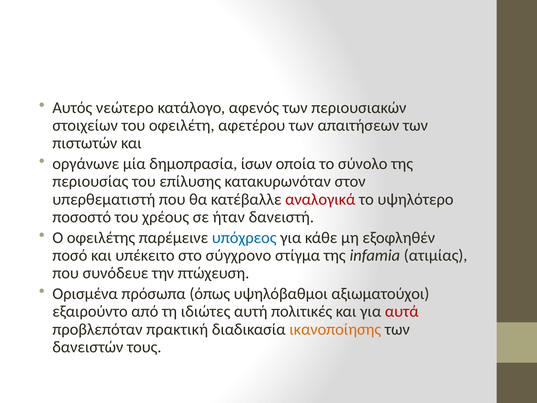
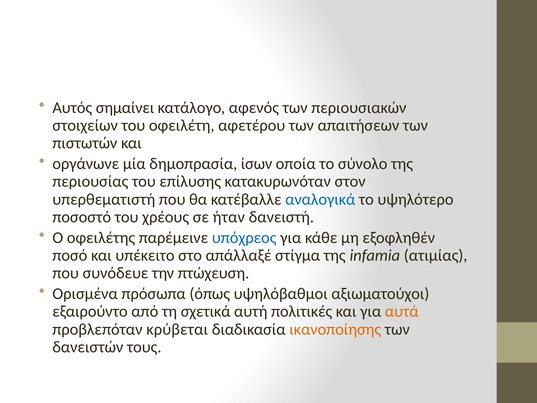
νεώτερο: νεώτερο -> σημαίνει
αναλογικά colour: red -> blue
σύγχρονο: σύγχρονο -> απάλλαξέ
ιδιώτες: ιδιώτες -> σχετικά
αυτά colour: red -> orange
πρακτική: πρακτική -> κρύβεται
